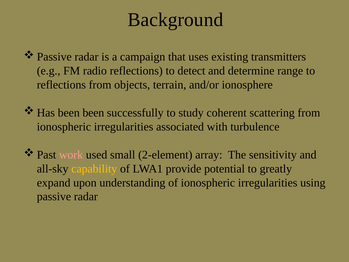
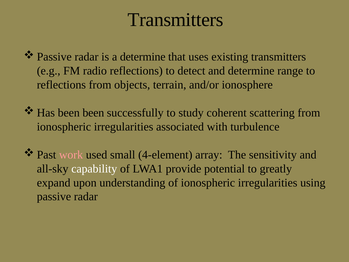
Background at (175, 20): Background -> Transmitters
a campaign: campaign -> determine
2-element: 2-element -> 4-element
capability colour: yellow -> white
